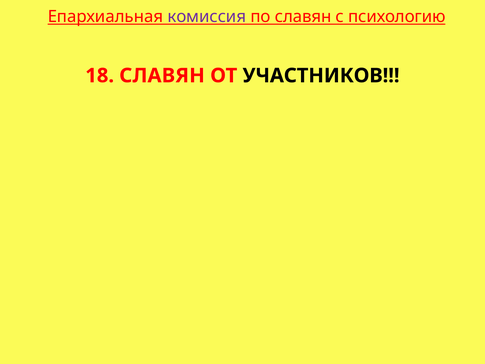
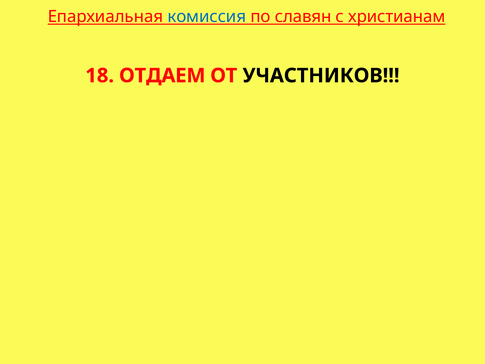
комиссия colour: purple -> blue
психологию: психологию -> христианам
18 СЛАВЯН: СЛАВЯН -> ОТДАЕМ
